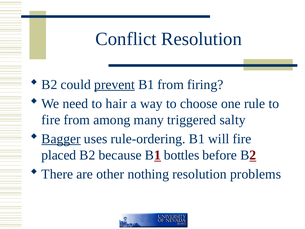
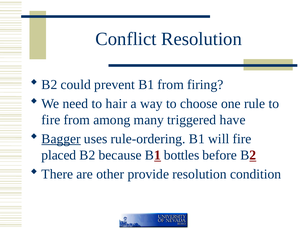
prevent underline: present -> none
salty: salty -> have
nothing: nothing -> provide
problems: problems -> condition
